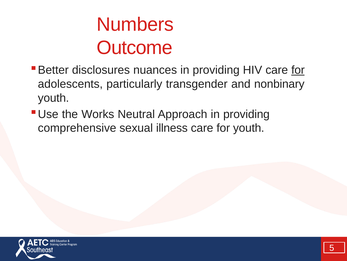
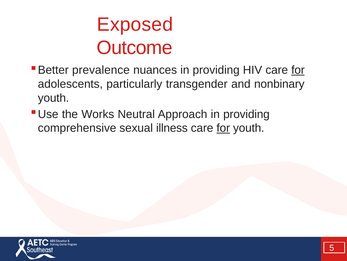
Numbers: Numbers -> Exposed
disclosures: disclosures -> prevalence
for at (223, 128) underline: none -> present
